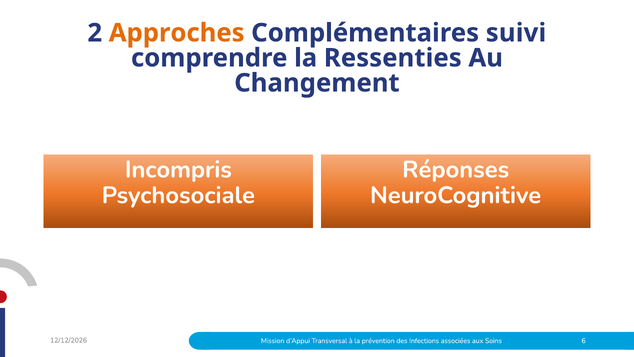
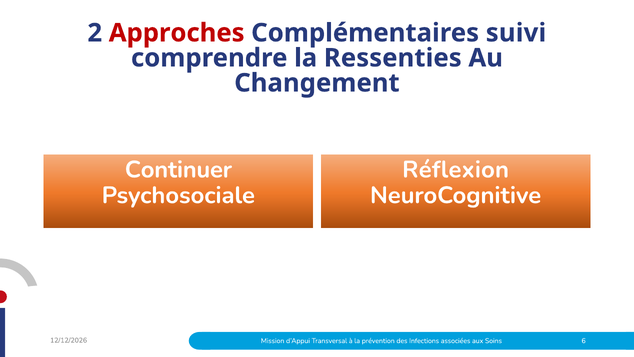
Approches colour: orange -> red
Incompris: Incompris -> Continuer
Réponses: Réponses -> Réflexion
